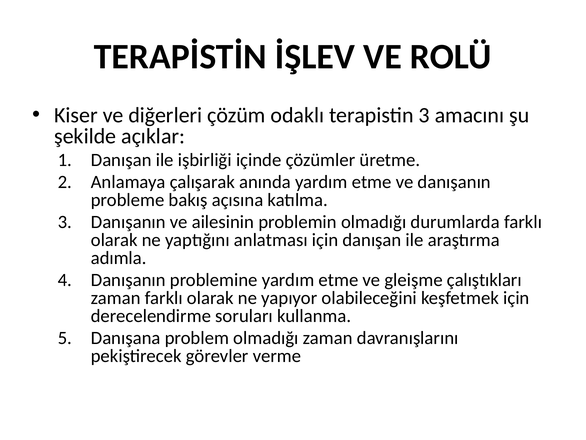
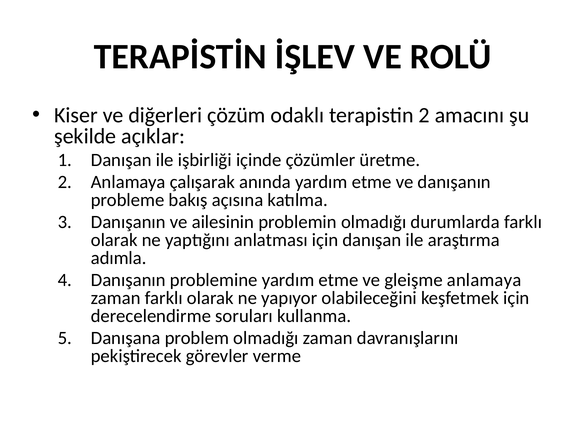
terapistin 3: 3 -> 2
gleişme çalıştıkları: çalıştıkları -> anlamaya
